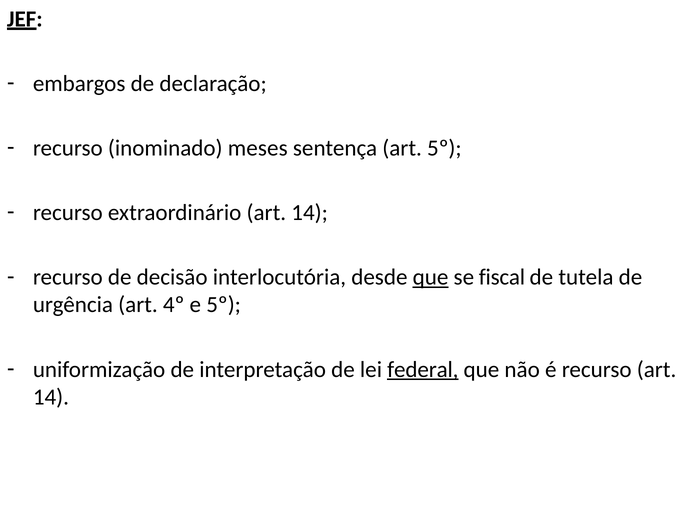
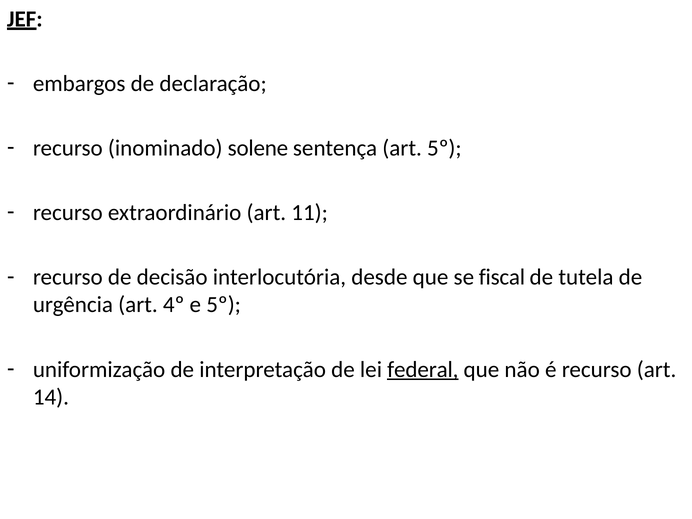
meses: meses -> solene
extraordinário art 14: 14 -> 11
que at (431, 277) underline: present -> none
